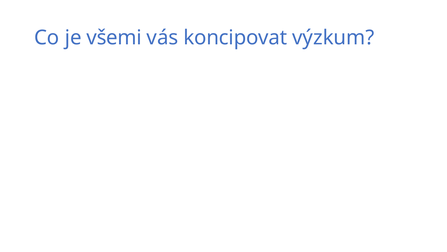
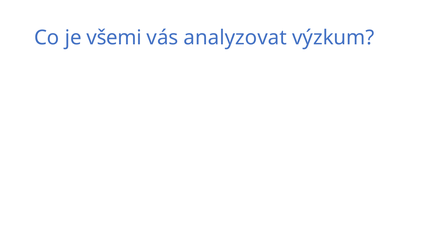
koncipovat: koncipovat -> analyzovat
